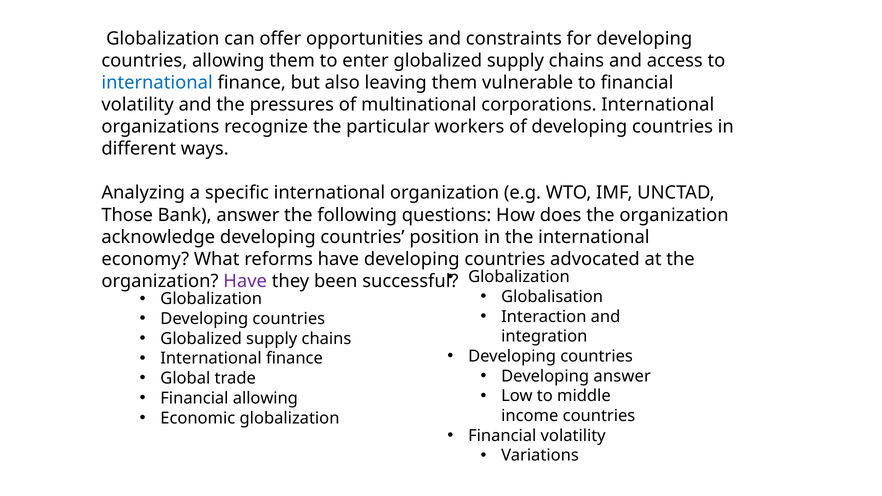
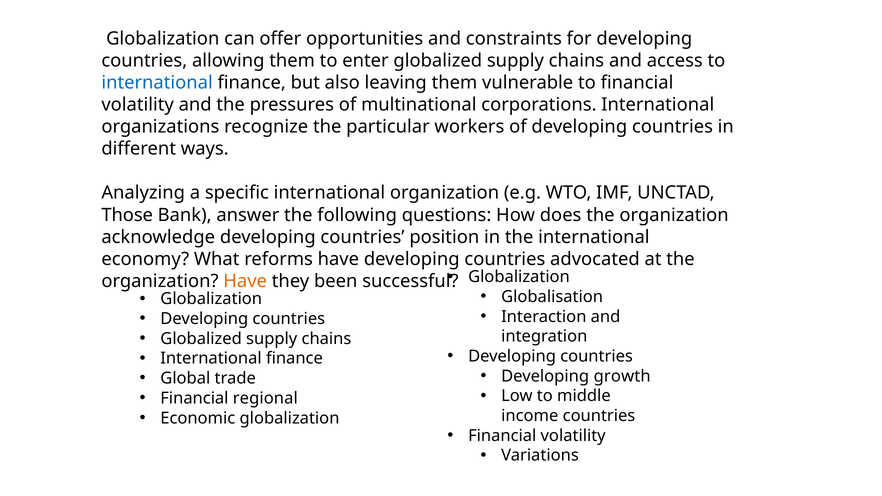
Have at (245, 281) colour: purple -> orange
Developing answer: answer -> growth
Financial allowing: allowing -> regional
